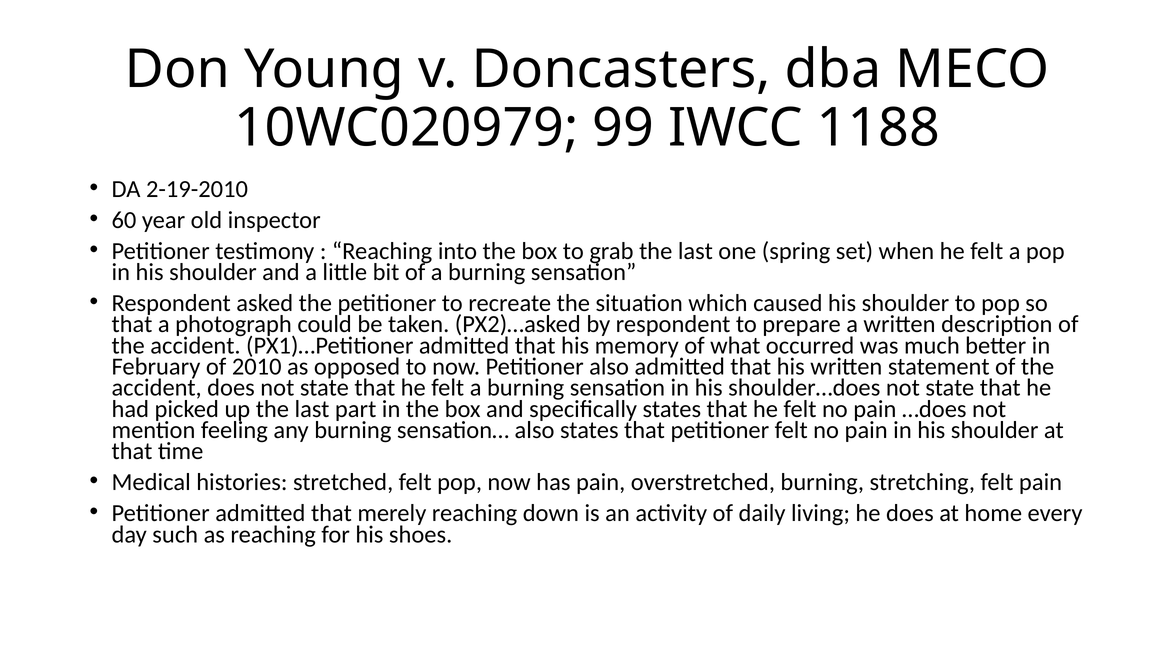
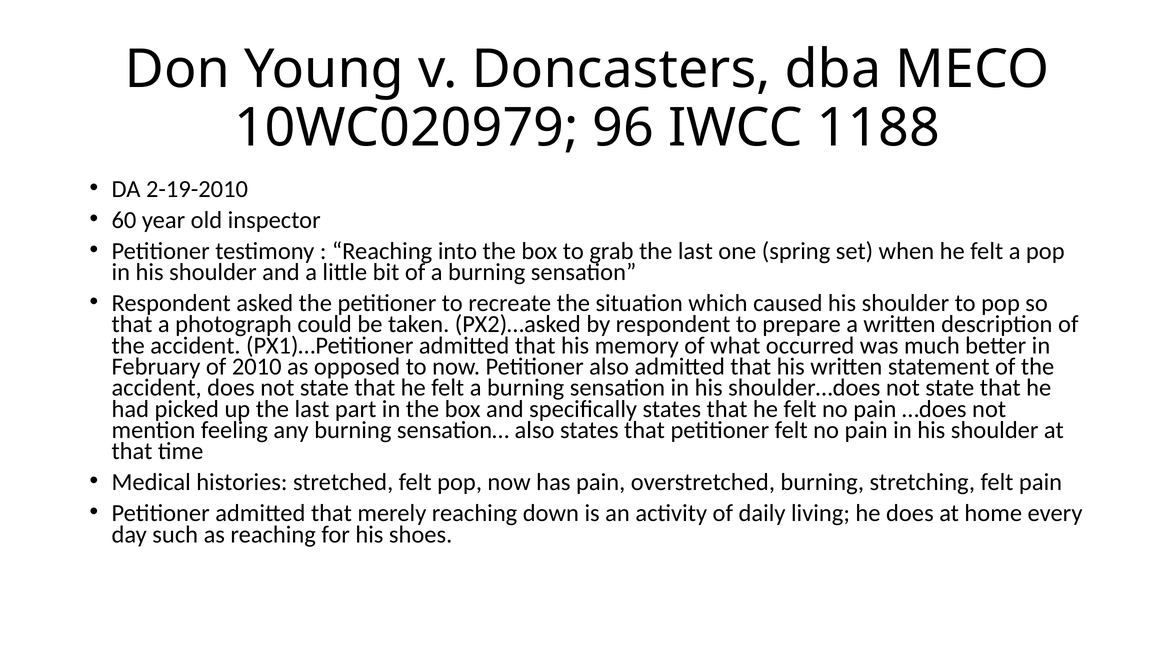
99: 99 -> 96
